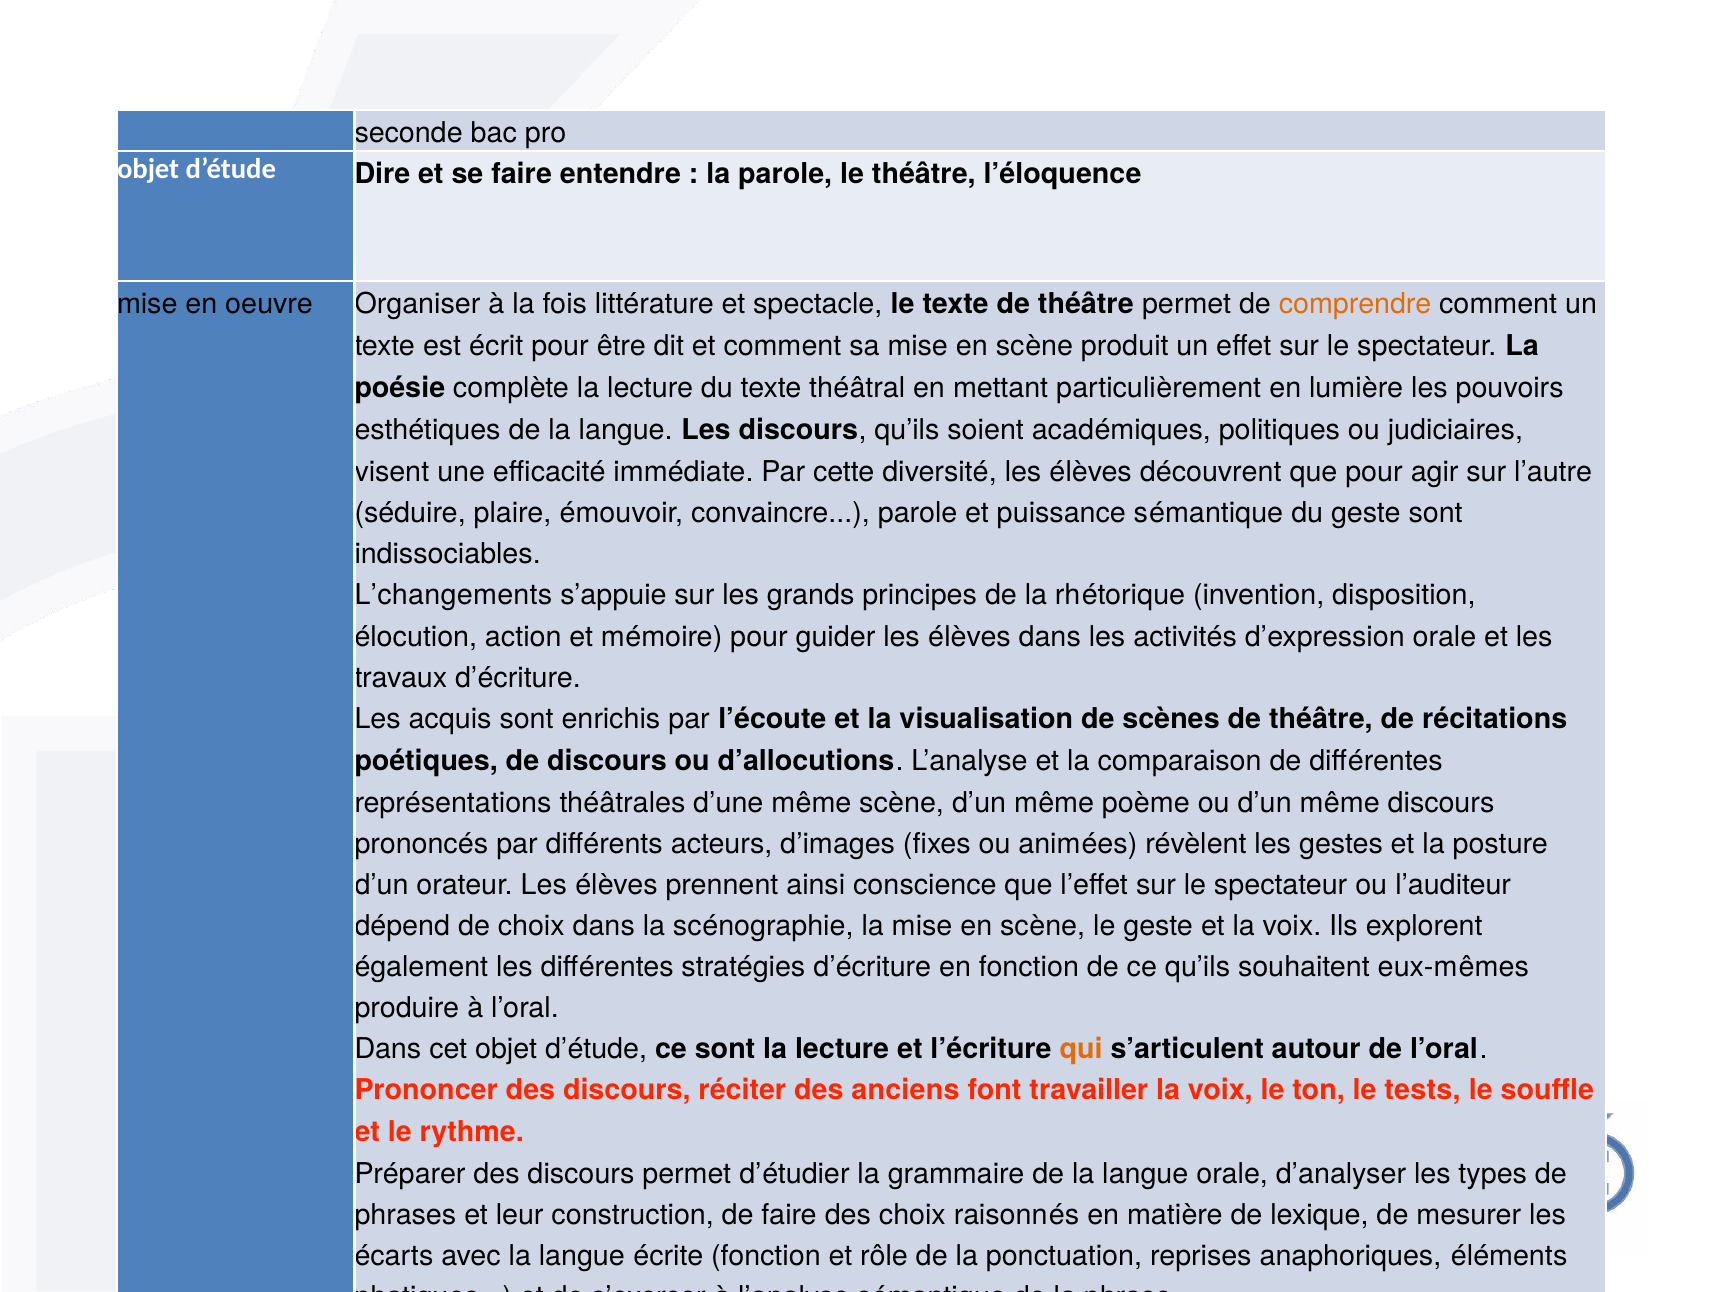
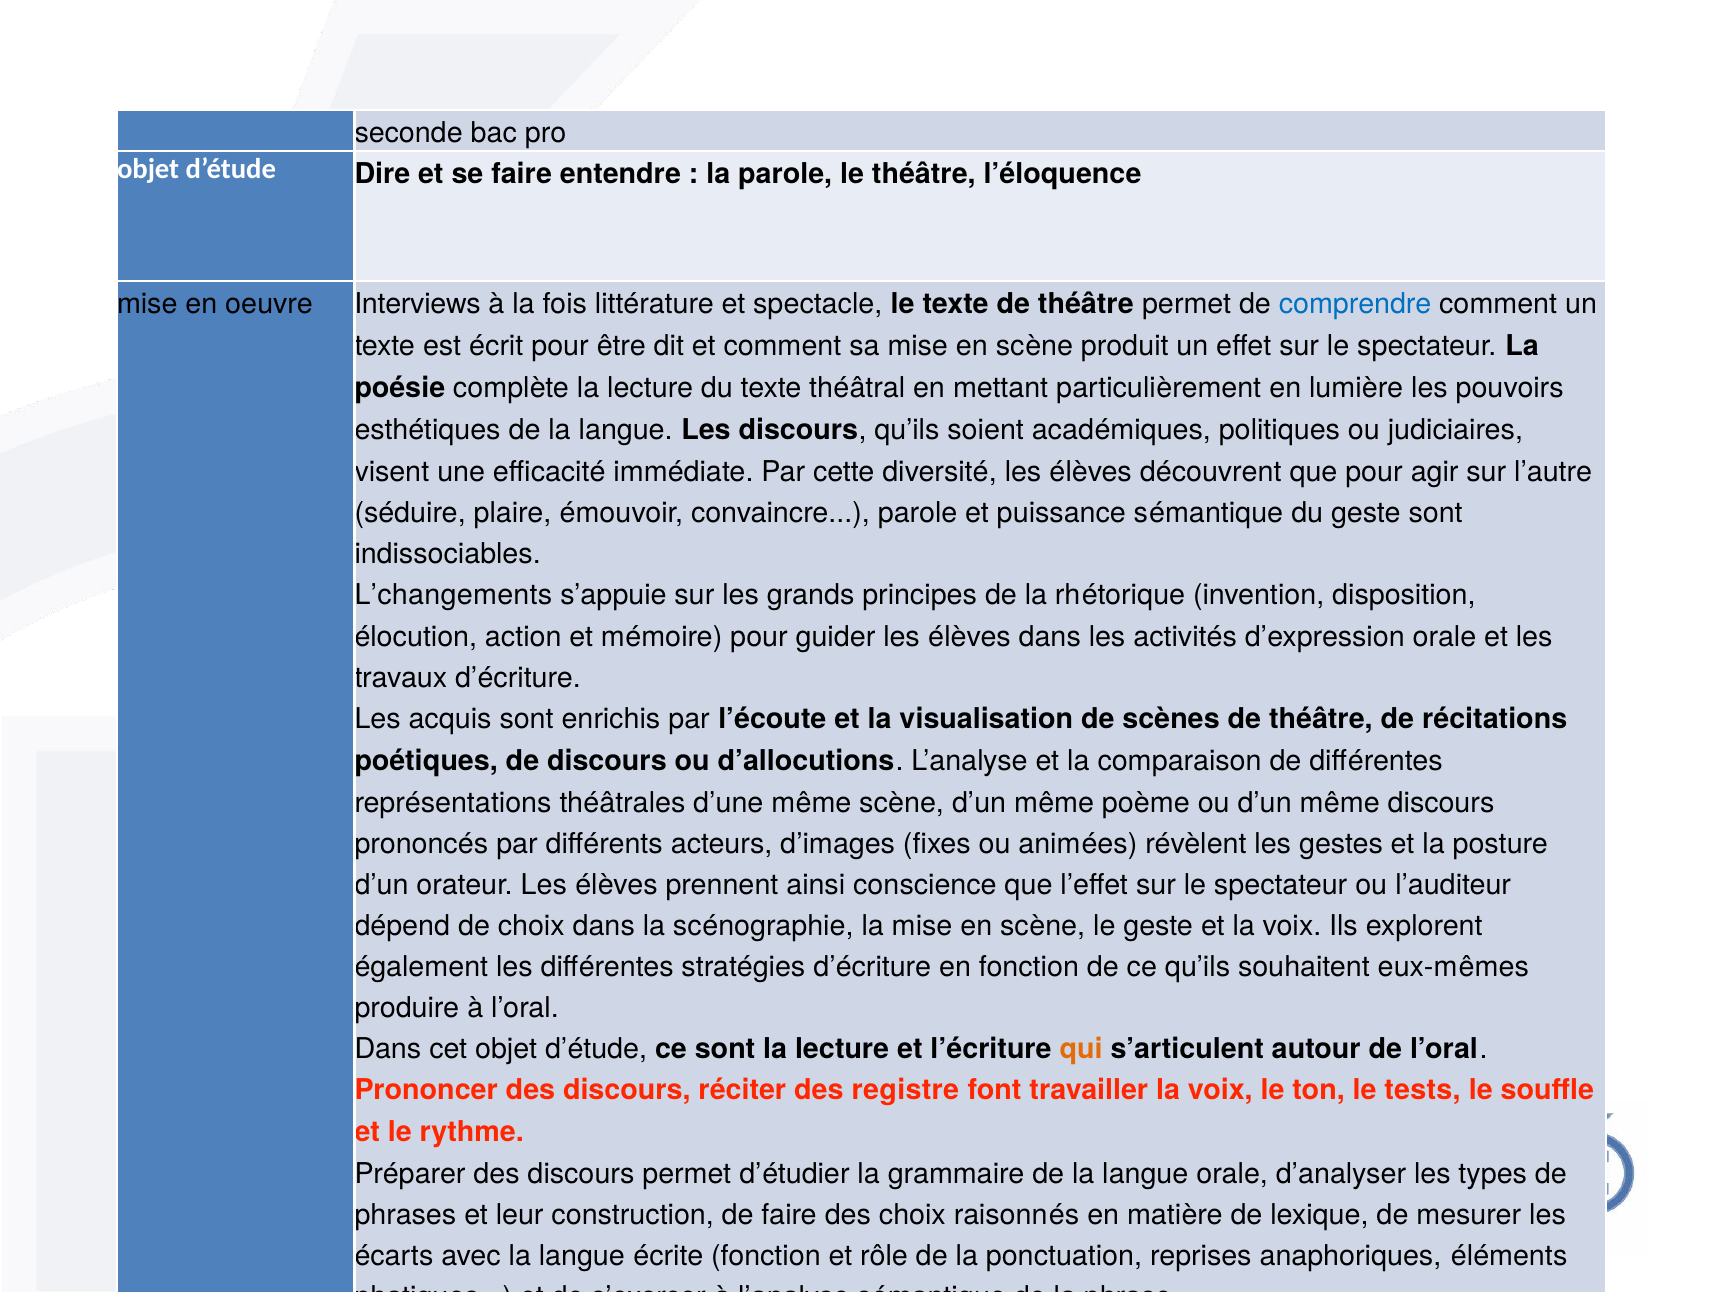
Organiser: Organiser -> Interviews
comprendre colour: orange -> blue
anciens: anciens -> registre
